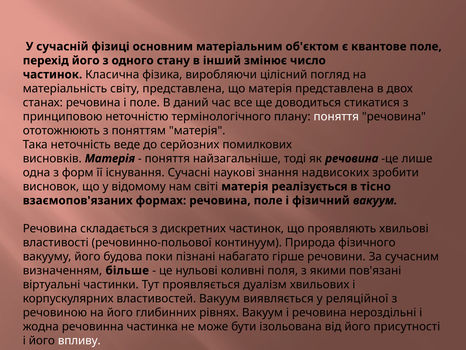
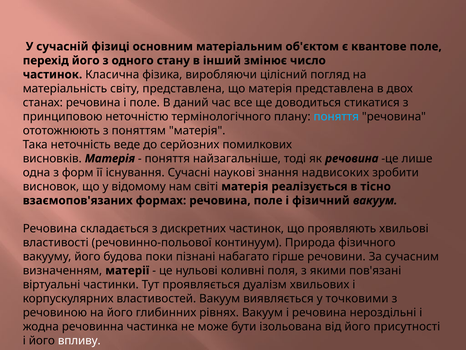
поняття at (336, 116) colour: white -> light blue
більше: більше -> матерії
реляційної: реляційної -> точковими
